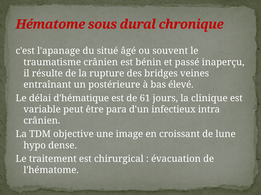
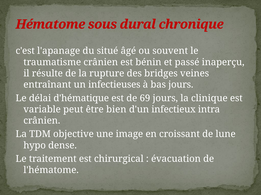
postérieure: postérieure -> infectieuses
bas élevé: élevé -> jours
61: 61 -> 69
para: para -> bien
